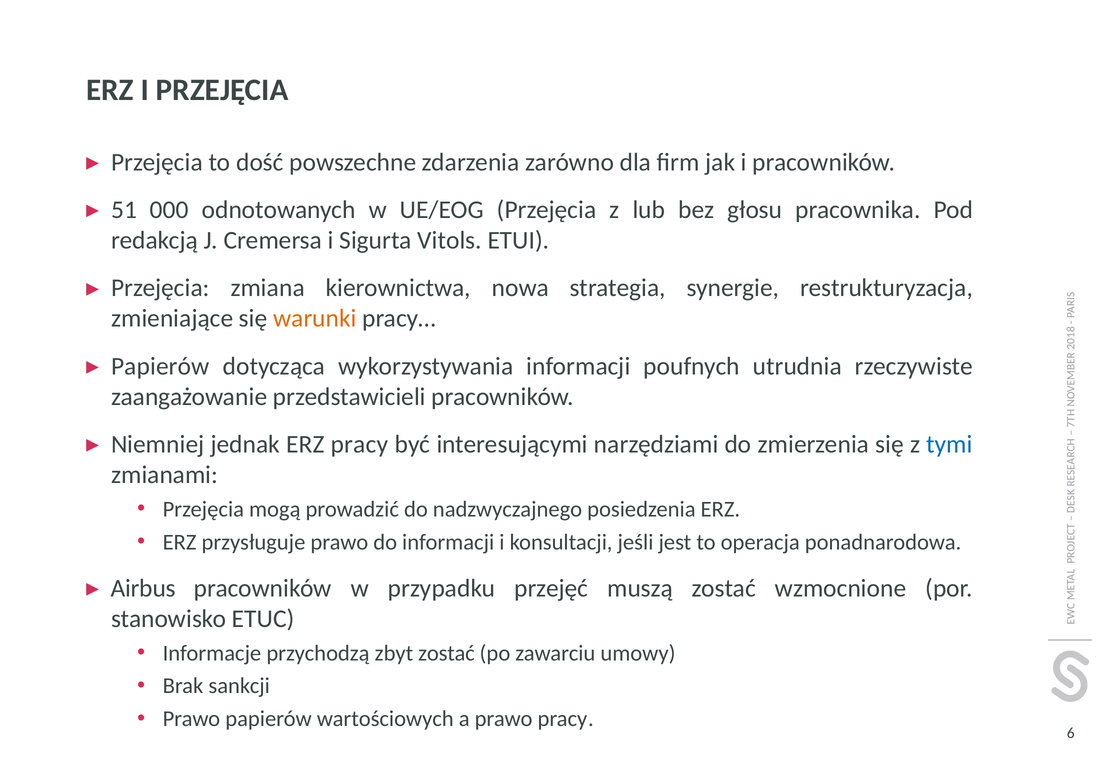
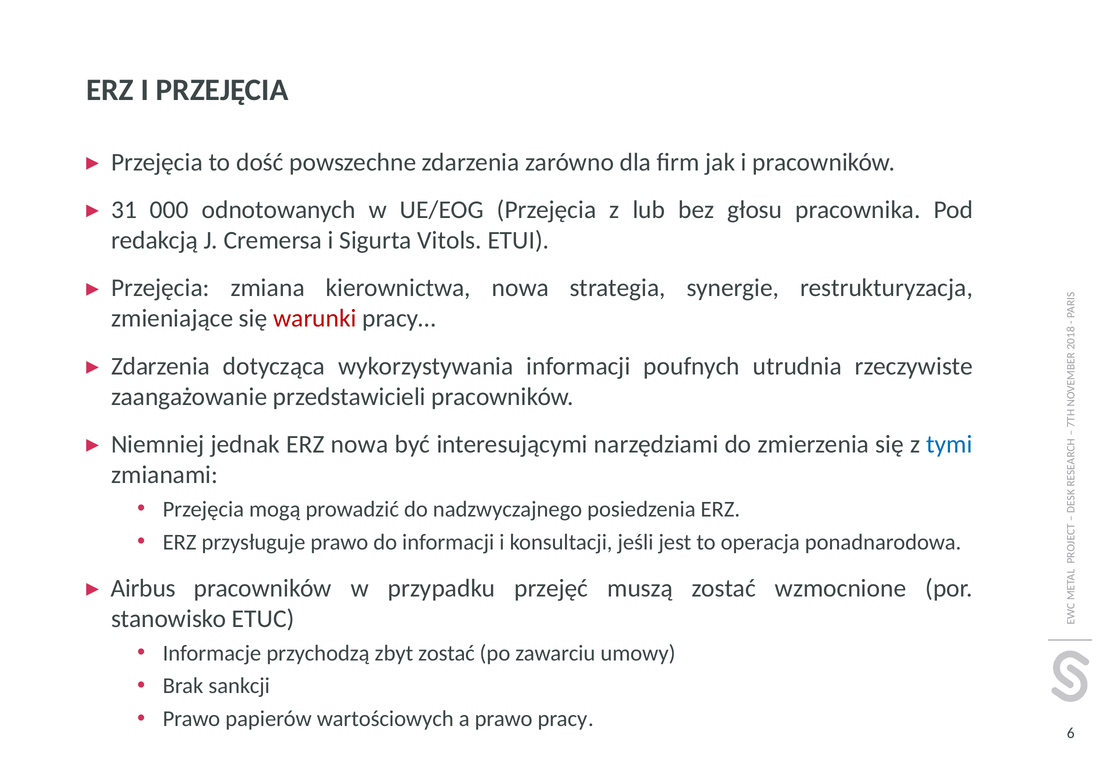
51: 51 -> 31
warunki colour: orange -> red
Papierów at (160, 366): Papierów -> Zdarzenia
ERZ pracy: pracy -> nowa
